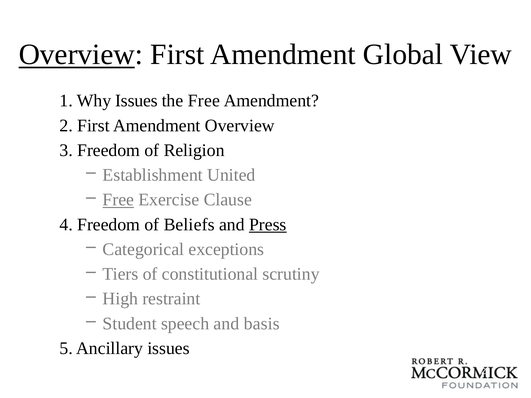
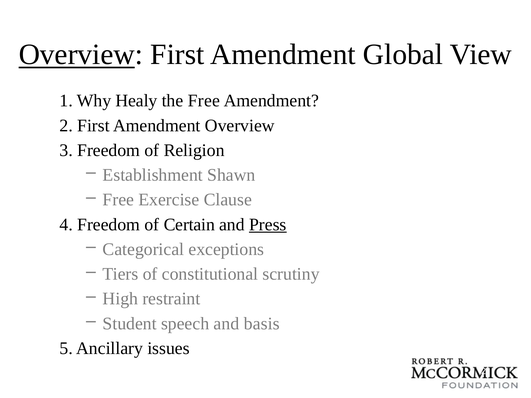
Why Issues: Issues -> Healy
United: United -> Shawn
Free at (118, 200) underline: present -> none
Beliefs: Beliefs -> Certain
